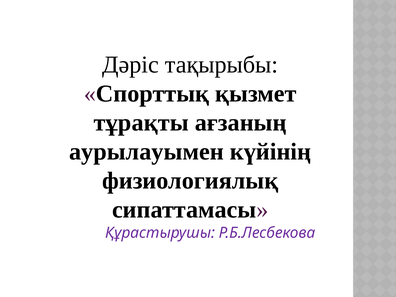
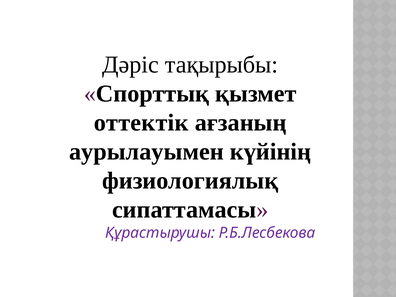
тұрақты: тұрақты -> оттектік
